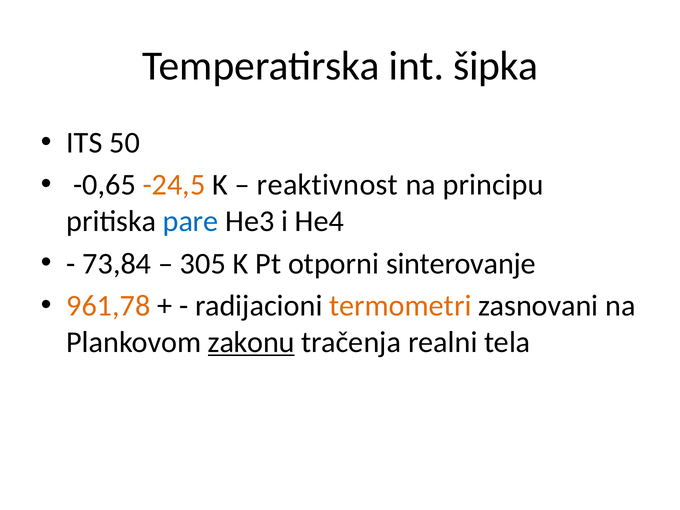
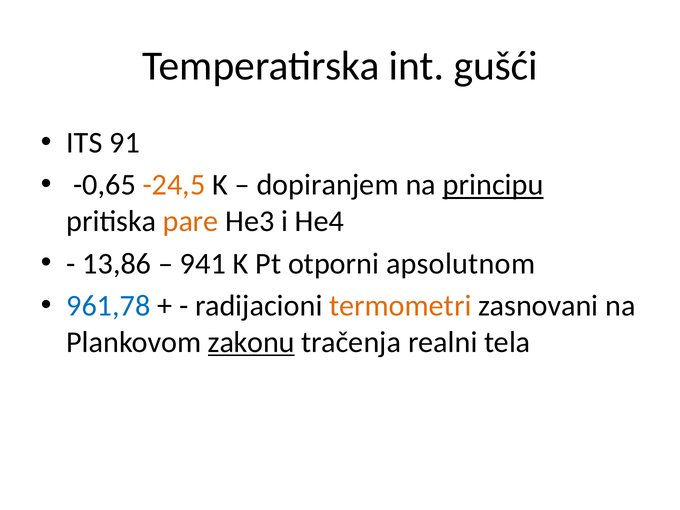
šipka: šipka -> gušći
50: 50 -> 91
reaktivnost: reaktivnost -> dopiranjem
principu underline: none -> present
pare colour: blue -> orange
73,84: 73,84 -> 13,86
305: 305 -> 941
sinterovanje: sinterovanje -> apsolutnom
961,78 colour: orange -> blue
